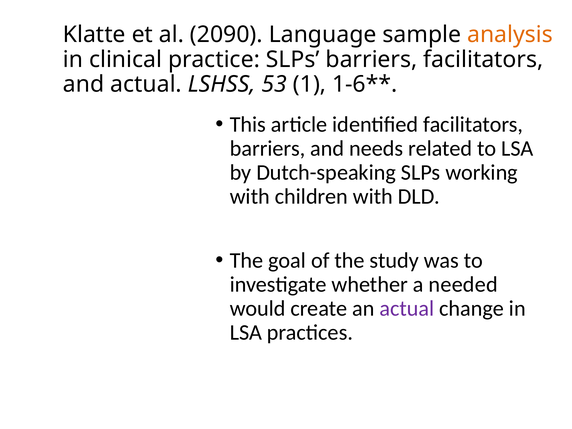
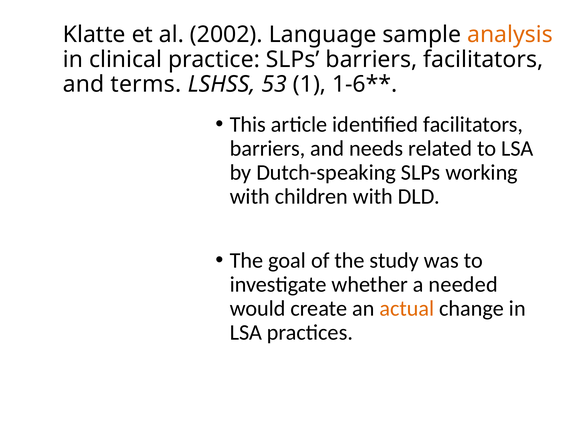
2090: 2090 -> 2002
and actual: actual -> terms
actual at (407, 308) colour: purple -> orange
